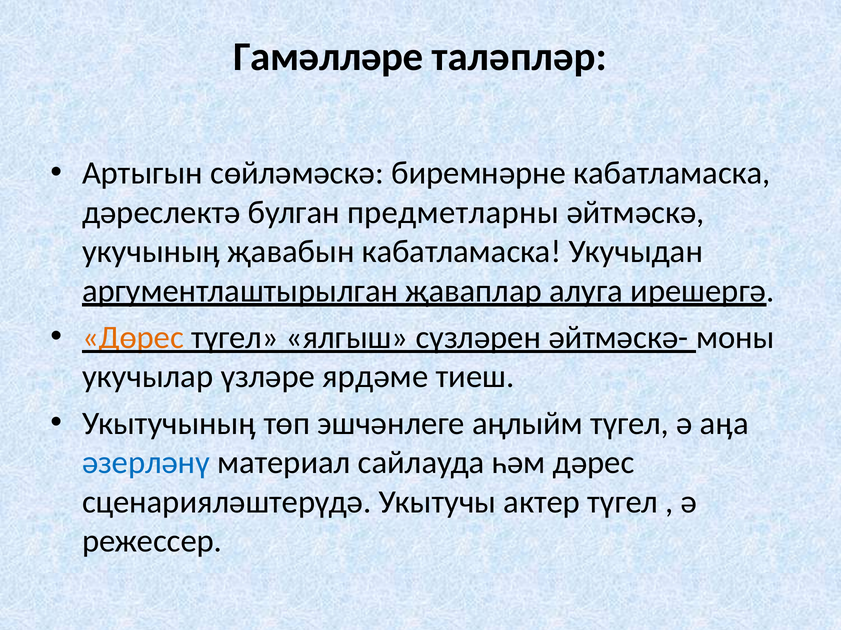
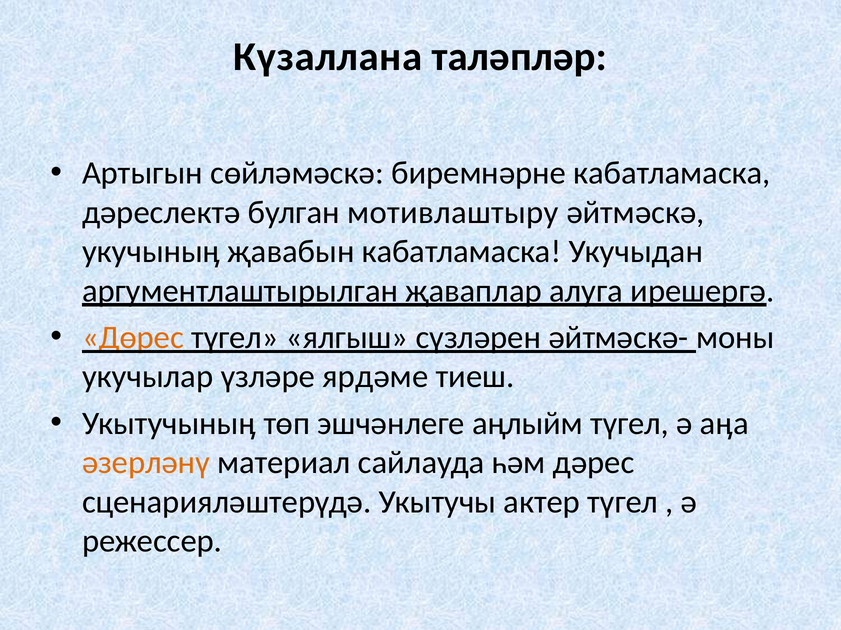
Гамәлләре: Гамәлләре -> Күзаллана
предметларны: предметларны -> мотивлаштыру
әзерләнү colour: blue -> orange
